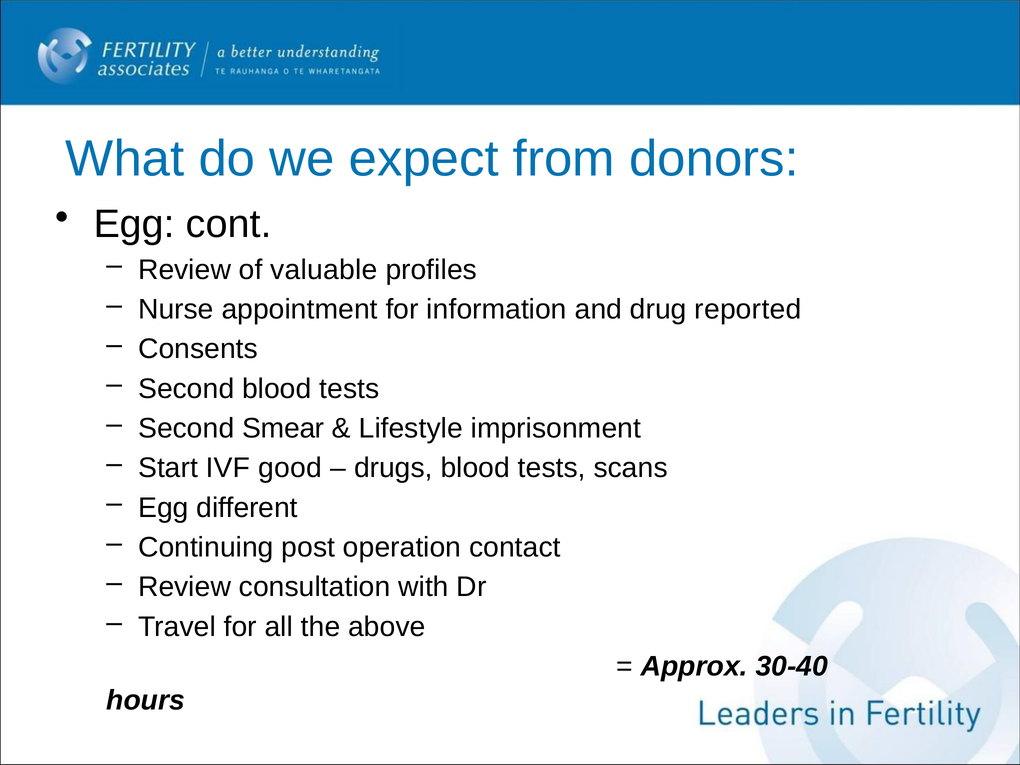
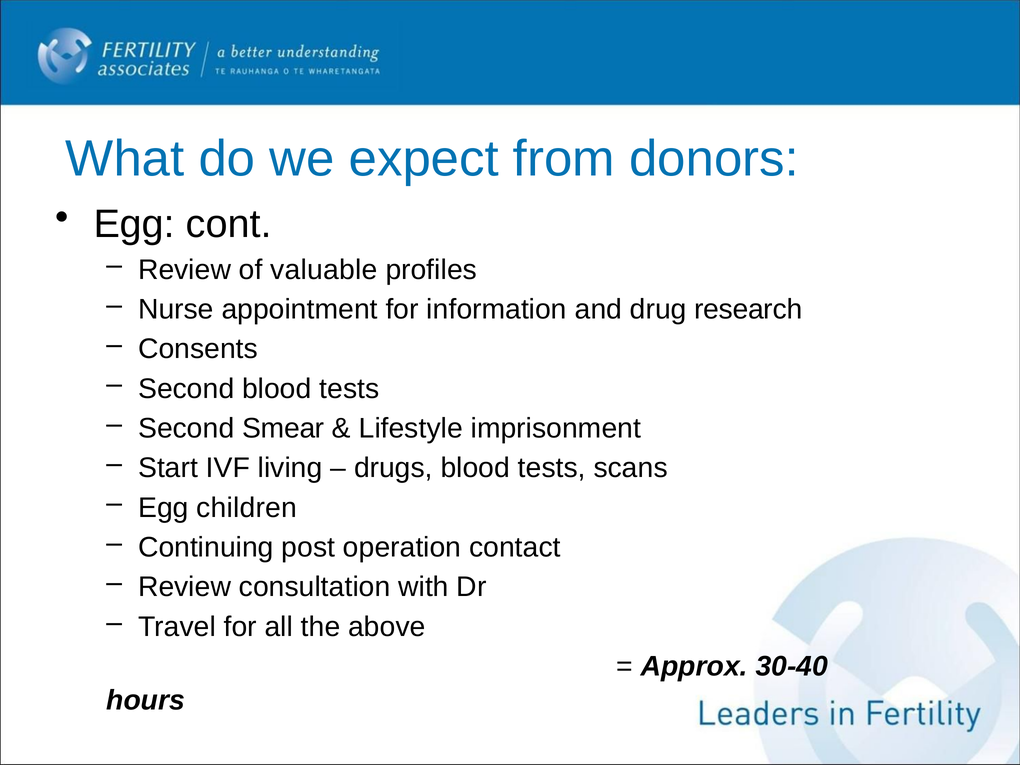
reported: reported -> research
good: good -> living
different: different -> children
